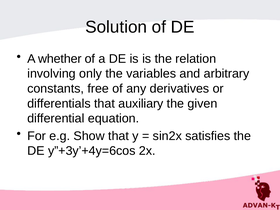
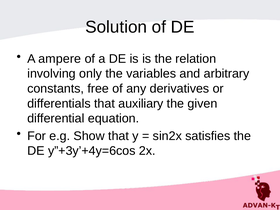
whether: whether -> ampere
